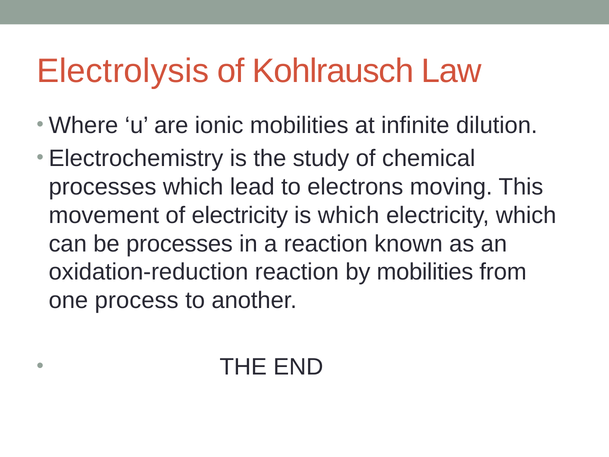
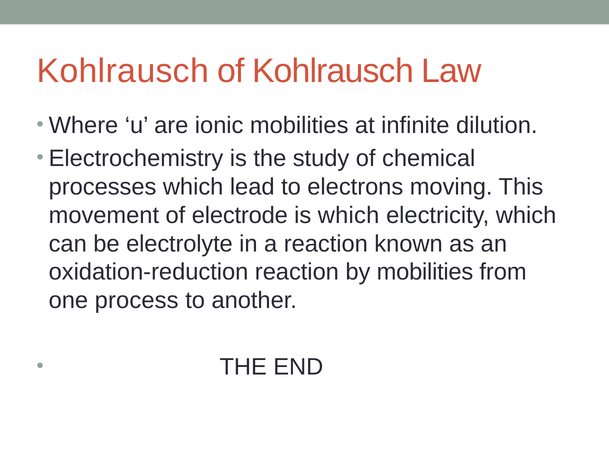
Electrolysis at (123, 71): Electrolysis -> Kohlrausch
of electricity: electricity -> electrode
be processes: processes -> electrolyte
